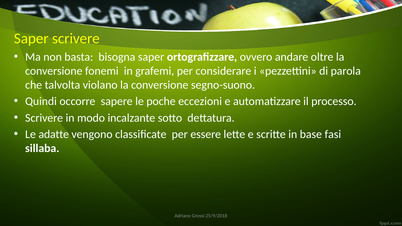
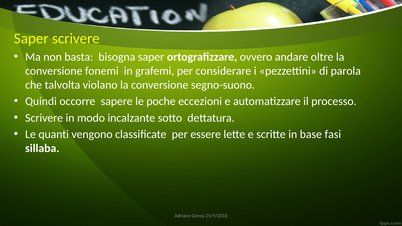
adatte: adatte -> quanti
